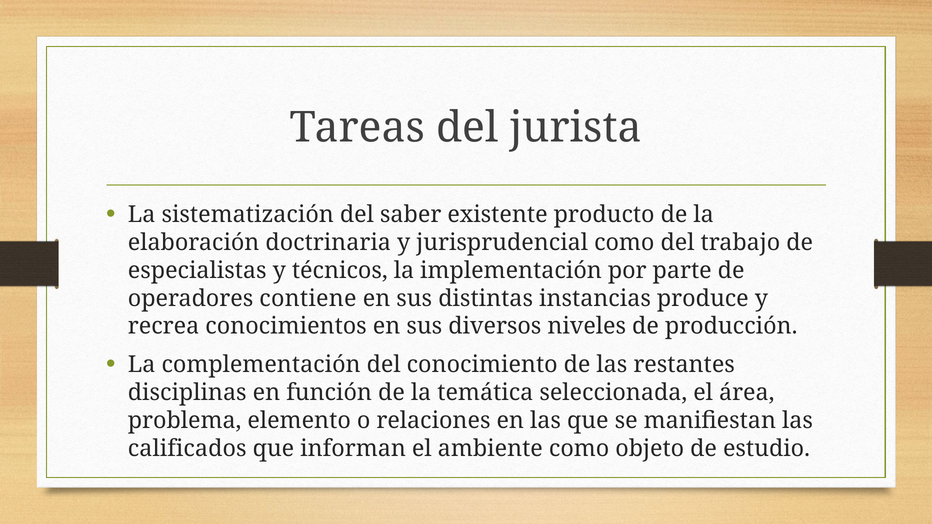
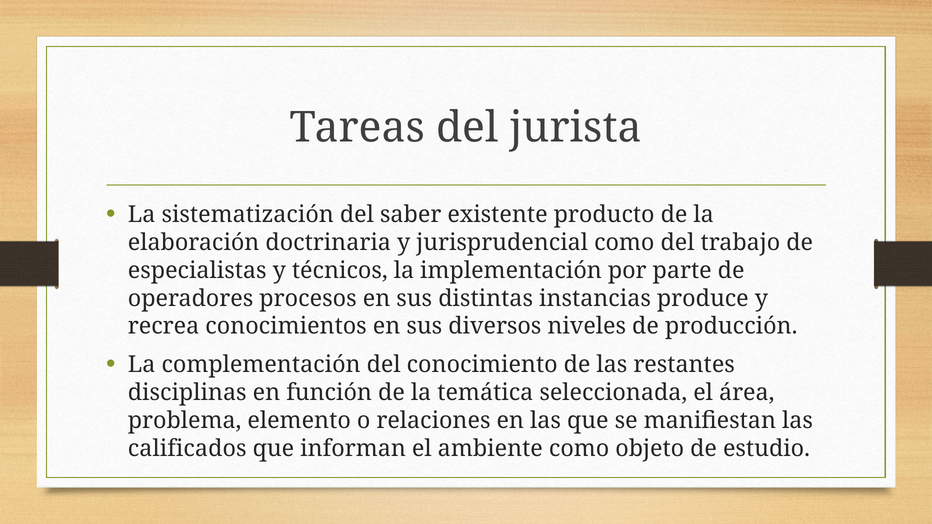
contiene: contiene -> procesos
